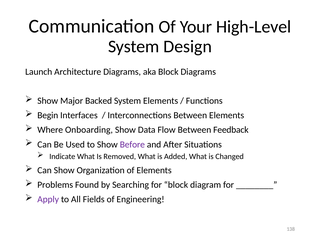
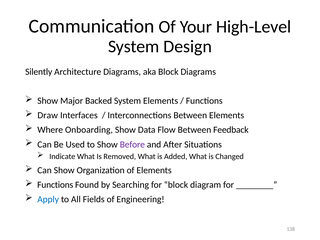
Launch: Launch -> Silently
Begin: Begin -> Draw
Problems at (55, 185): Problems -> Functions
Apply colour: purple -> blue
